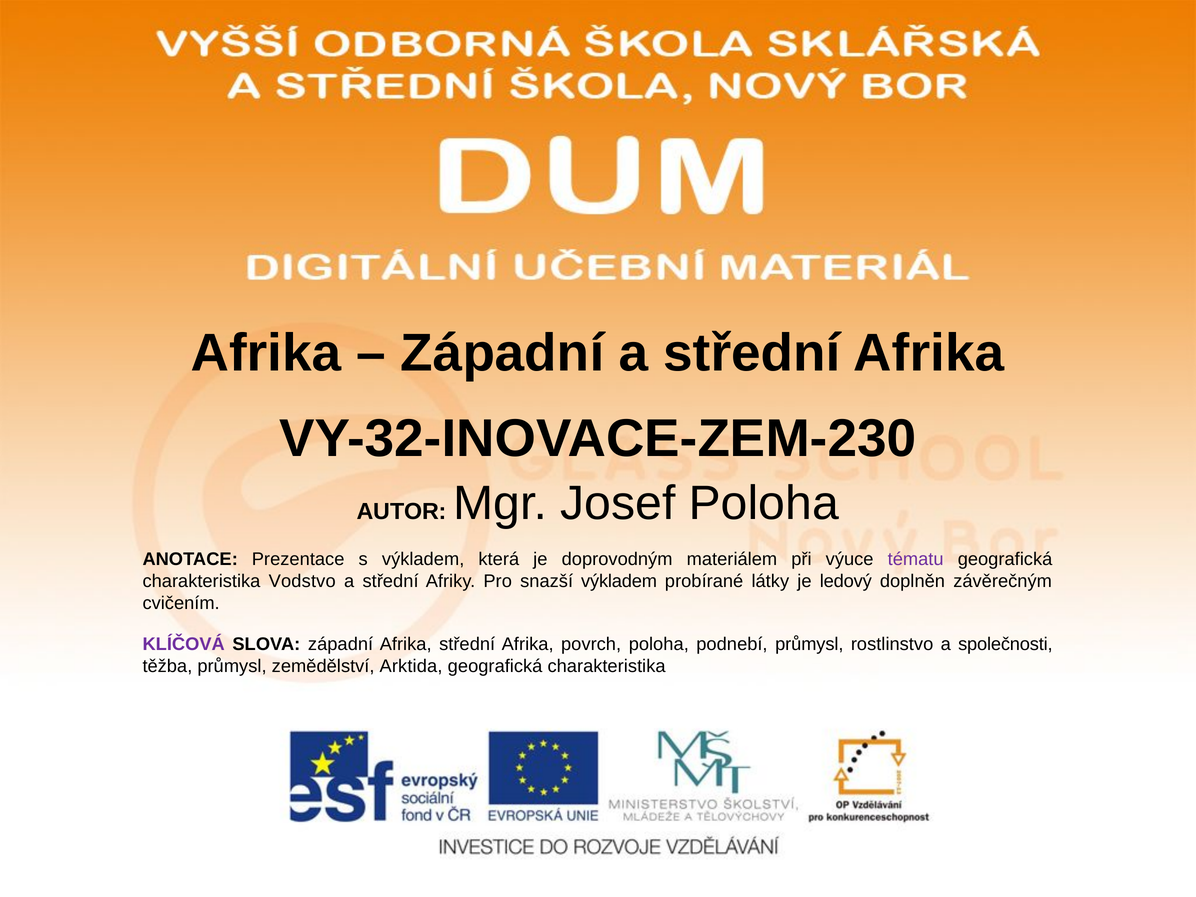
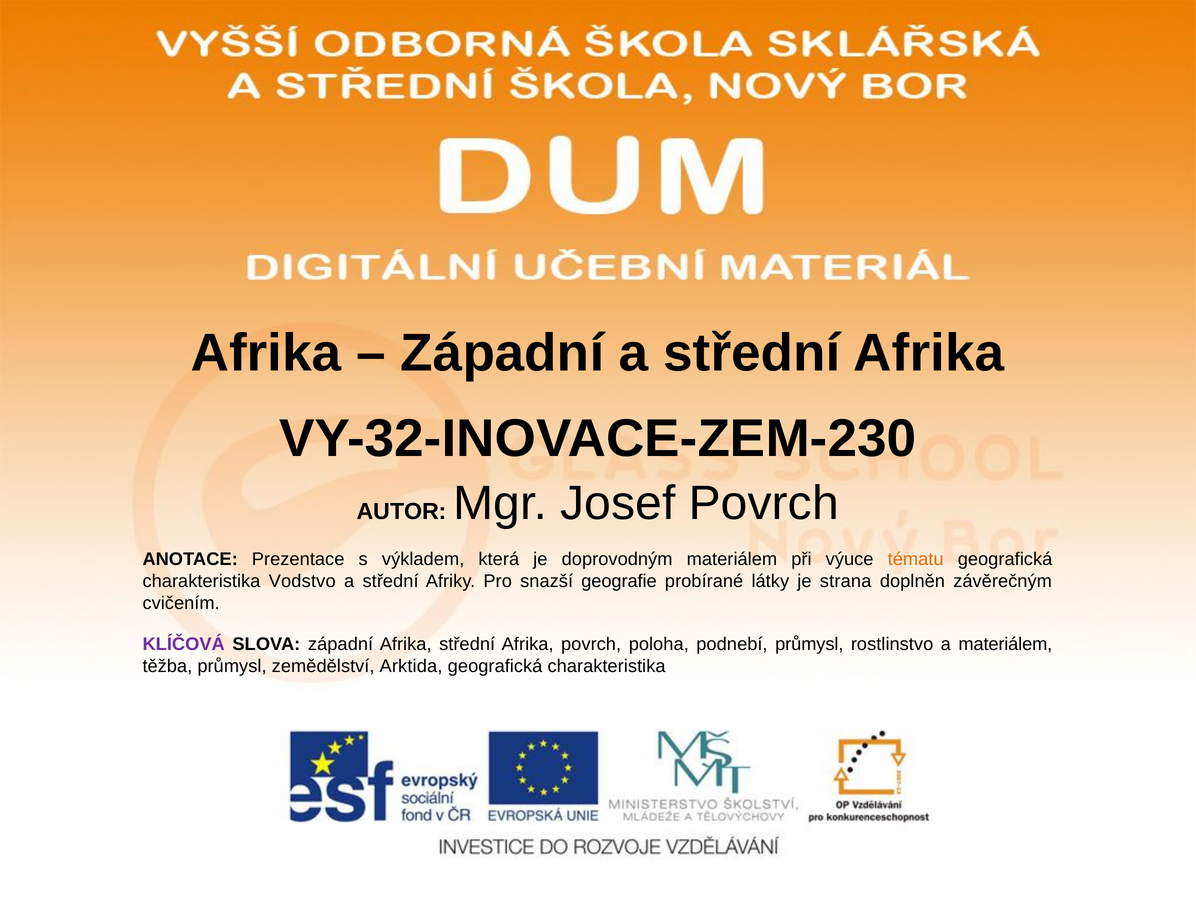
Josef Poloha: Poloha -> Povrch
tématu colour: purple -> orange
snazší výkladem: výkladem -> geografie
ledový: ledový -> strana
a společnosti: společnosti -> materiálem
